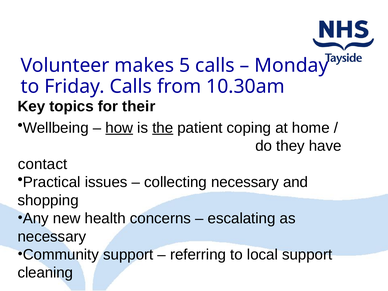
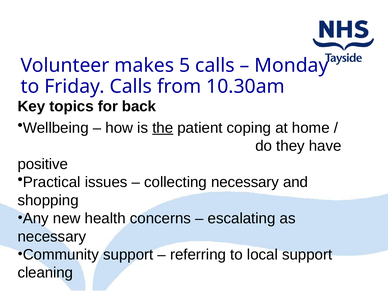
their: their -> back
how underline: present -> none
contact: contact -> positive
